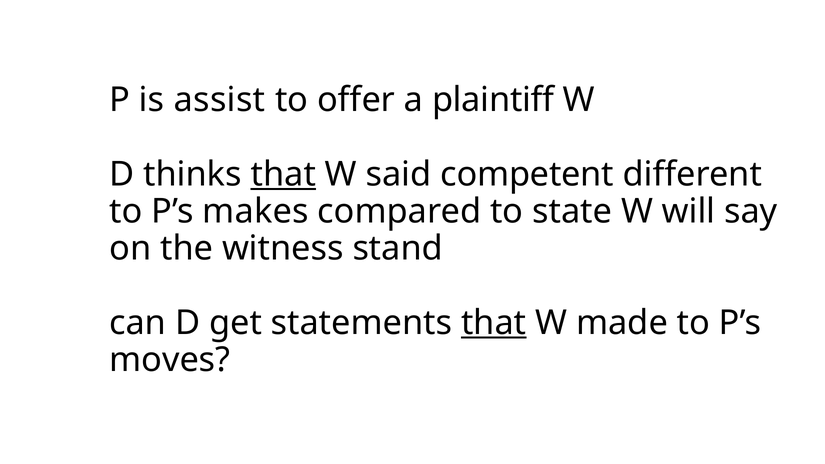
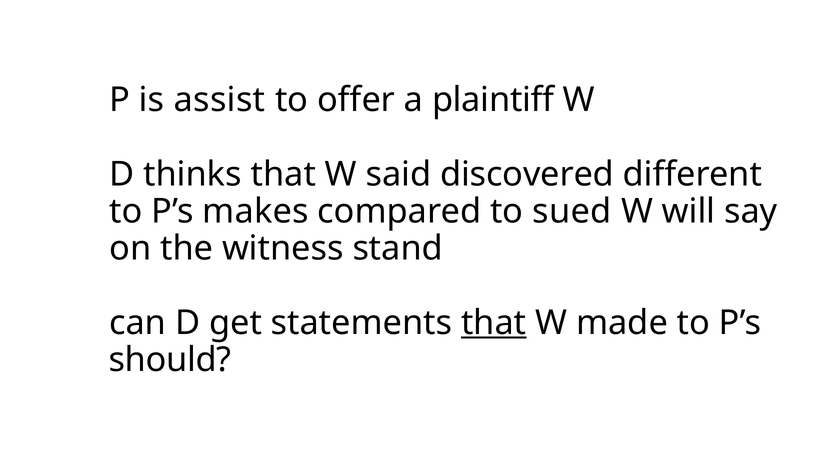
that at (283, 174) underline: present -> none
competent: competent -> discovered
state: state -> sued
moves: moves -> should
